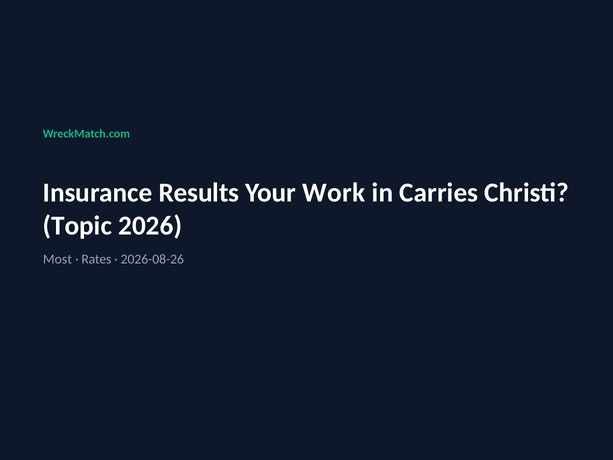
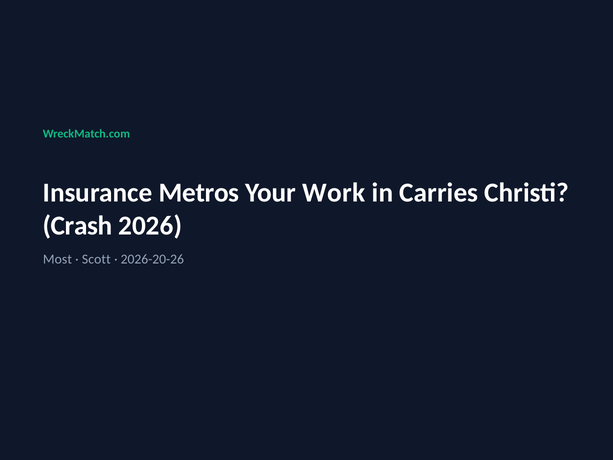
Results: Results -> Metros
Topic: Topic -> Crash
Rates: Rates -> Scott
2026-08-26: 2026-08-26 -> 2026-20-26
